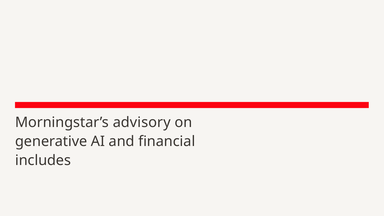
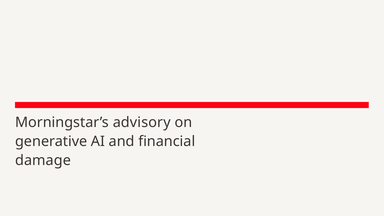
includes: includes -> damage
